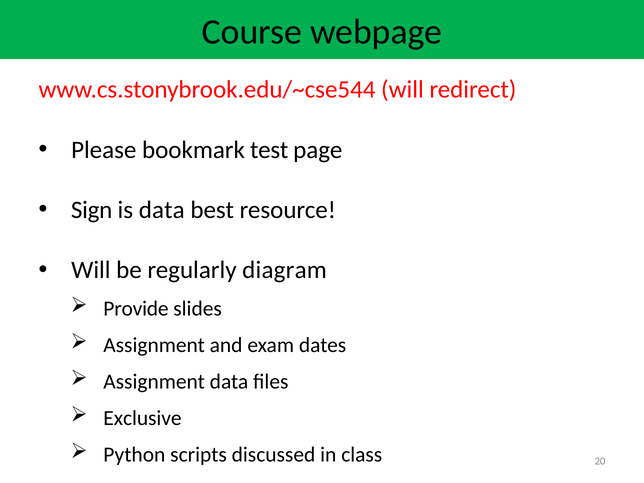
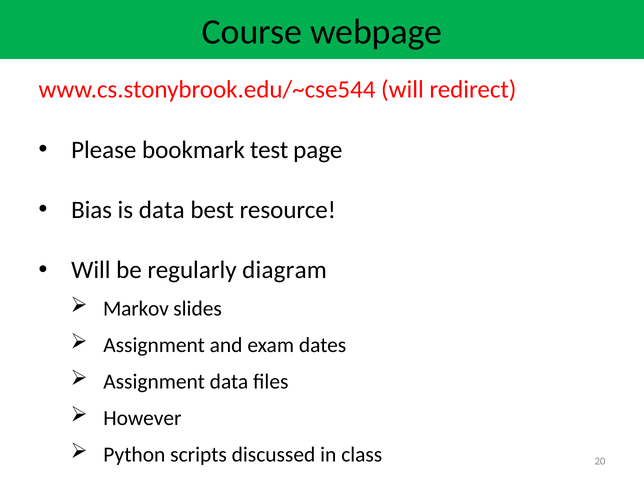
Sign: Sign -> Bias
Provide: Provide -> Markov
Exclusive: Exclusive -> However
